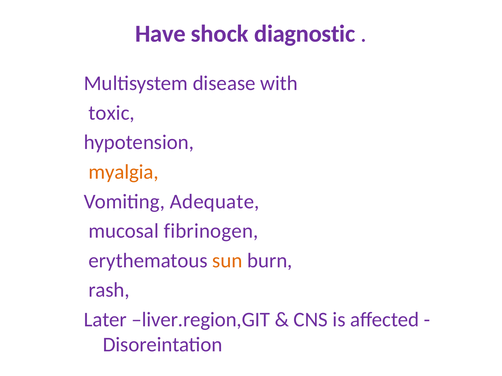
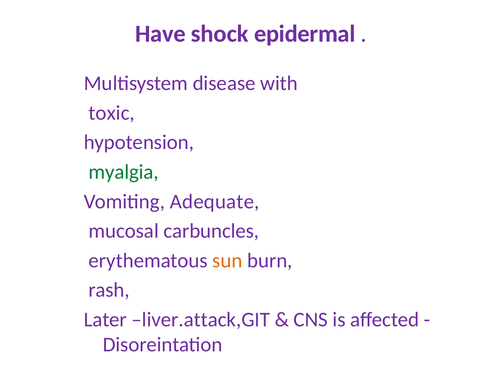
diagnostic: diagnostic -> epidermal
myalgia colour: orange -> green
fibrinogen: fibrinogen -> carbuncles
liver.region,GIT: liver.region,GIT -> liver.attack,GIT
